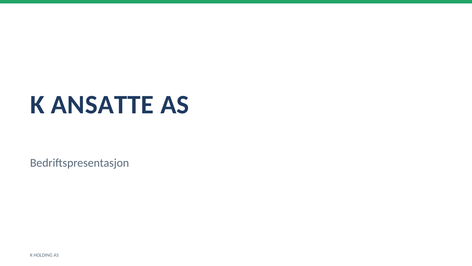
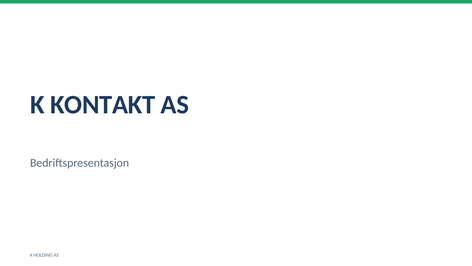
ANSATTE: ANSATTE -> KONTAKT
